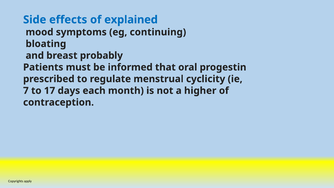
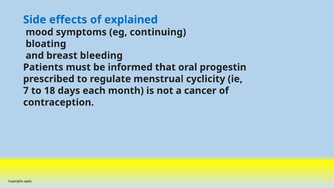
probably: probably -> bleeding
17: 17 -> 18
higher: higher -> cancer
